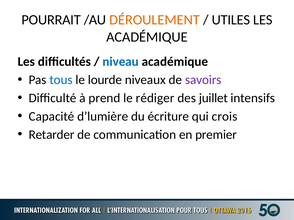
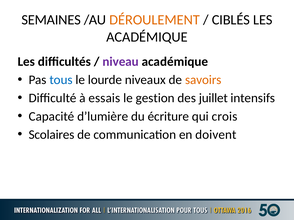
POURRAIT: POURRAIT -> SEMAINES
UTILES: UTILES -> CIBLÉS
niveau colour: blue -> purple
savoirs colour: purple -> orange
prend: prend -> essais
rédiger: rédiger -> gestion
Retarder: Retarder -> Scolaires
premier: premier -> doivent
